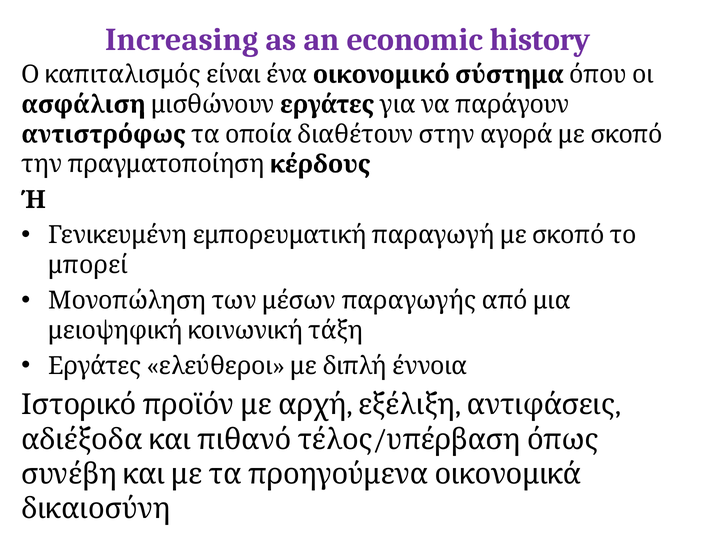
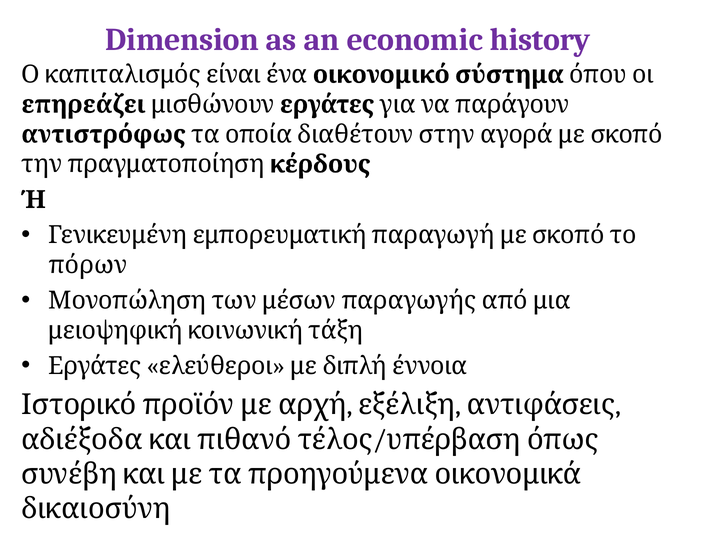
Increasing: Increasing -> Dimension
ασφάλιση: ασφάλιση -> επηρεάζει
μπορεί: μπορεί -> πόρων
